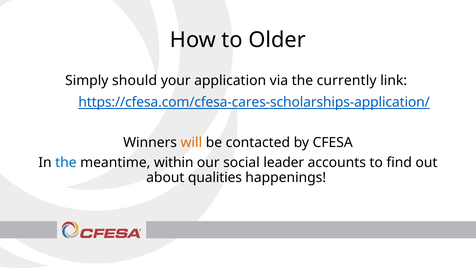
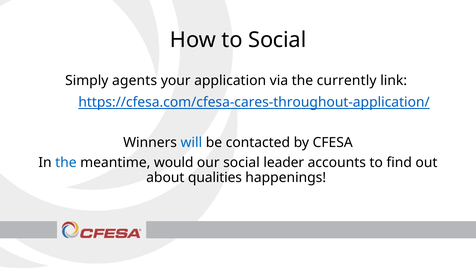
to Older: Older -> Social
should: should -> agents
https://cfesa.com/cfesa-cares-scholarships-application/: https://cfesa.com/cfesa-cares-scholarships-application/ -> https://cfesa.com/cfesa-cares-throughout-application/
will colour: orange -> blue
within: within -> would
